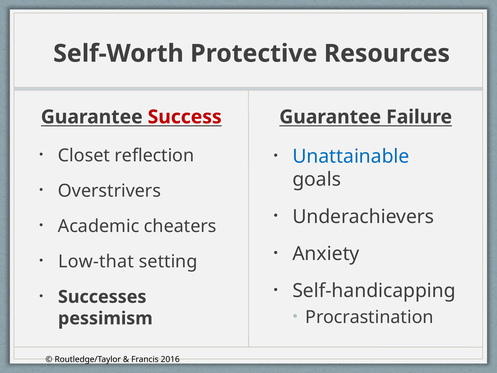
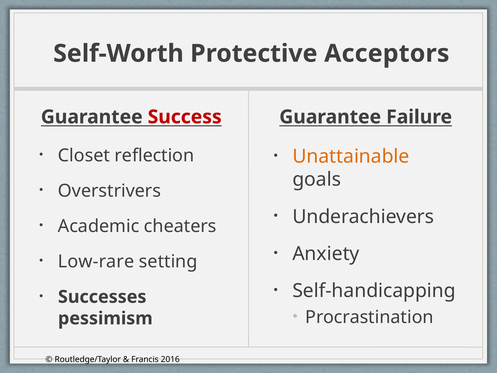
Resources: Resources -> Acceptors
Unattainable colour: blue -> orange
Low-that: Low-that -> Low-rare
